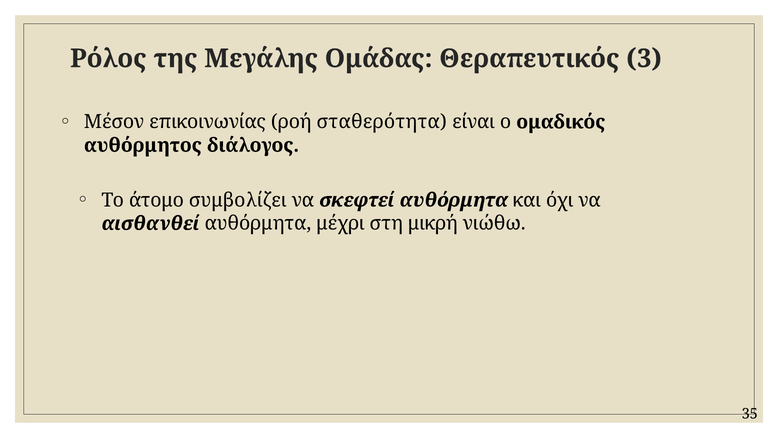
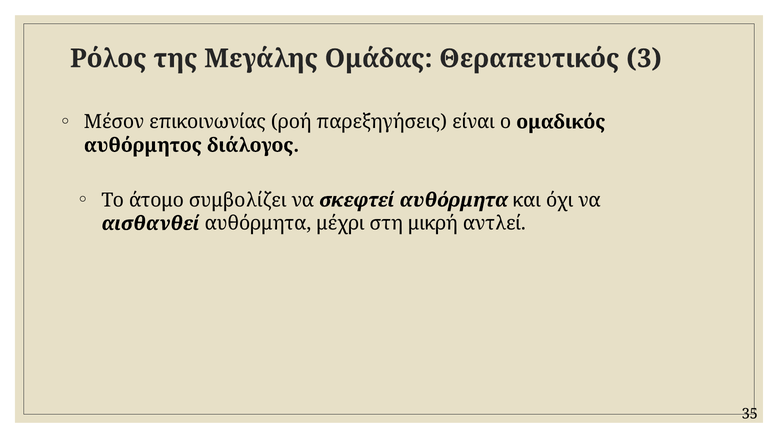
σταθερότητα: σταθερότητα -> παρεξηγήσεις
νιώθω: νιώθω -> αντλεί
